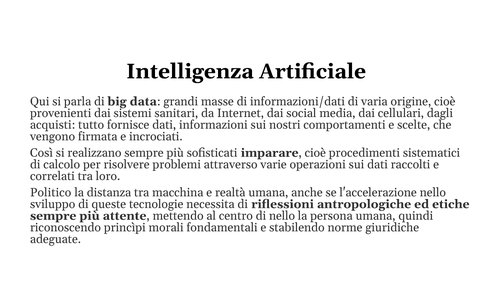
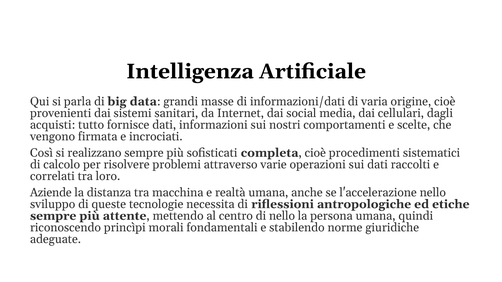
imparare: imparare -> completa
Politico: Politico -> Aziende
